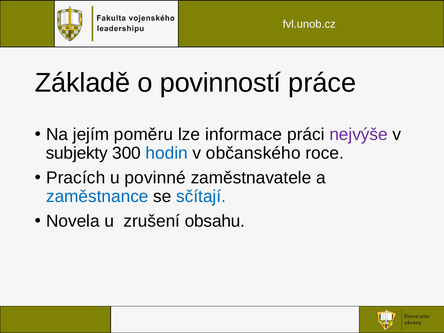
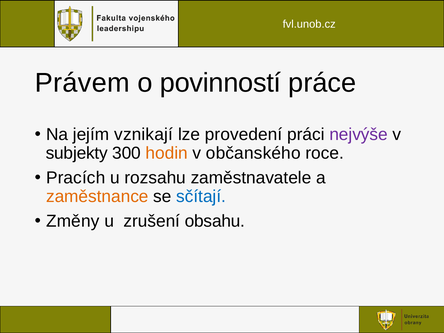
Základě: Základě -> Právem
poměru: poměru -> vznikají
informace: informace -> provedení
hodin colour: blue -> orange
povinné: povinné -> rozsahu
zaměstnance colour: blue -> orange
Novela: Novela -> Změny
